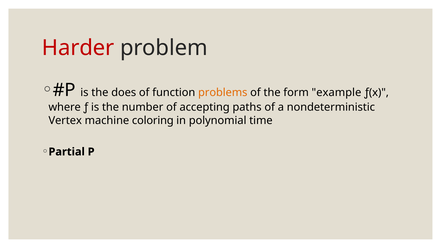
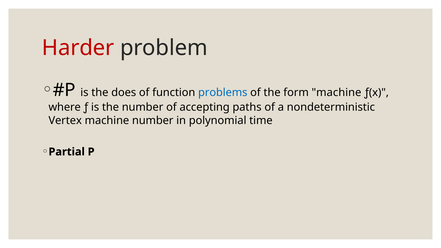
problems colour: orange -> blue
form example: example -> machine
machine coloring: coloring -> number
